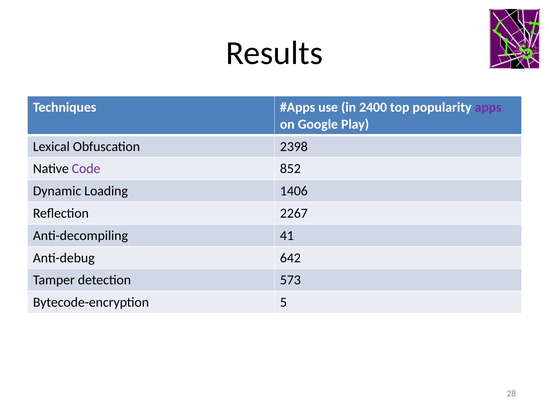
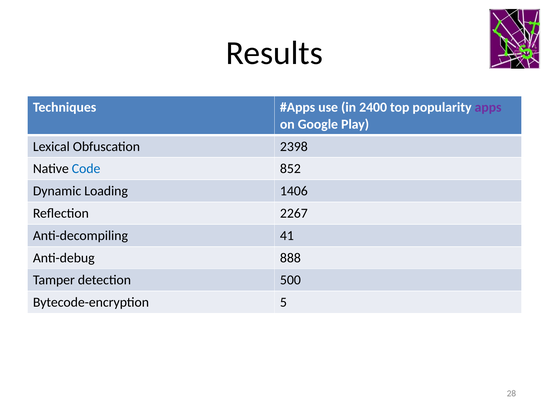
Code colour: purple -> blue
642: 642 -> 888
573: 573 -> 500
